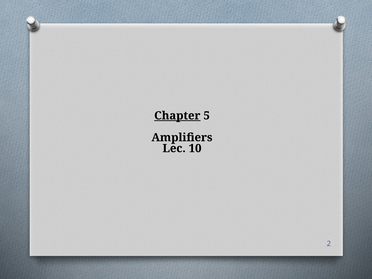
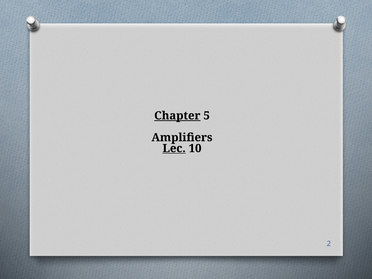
Lec underline: none -> present
